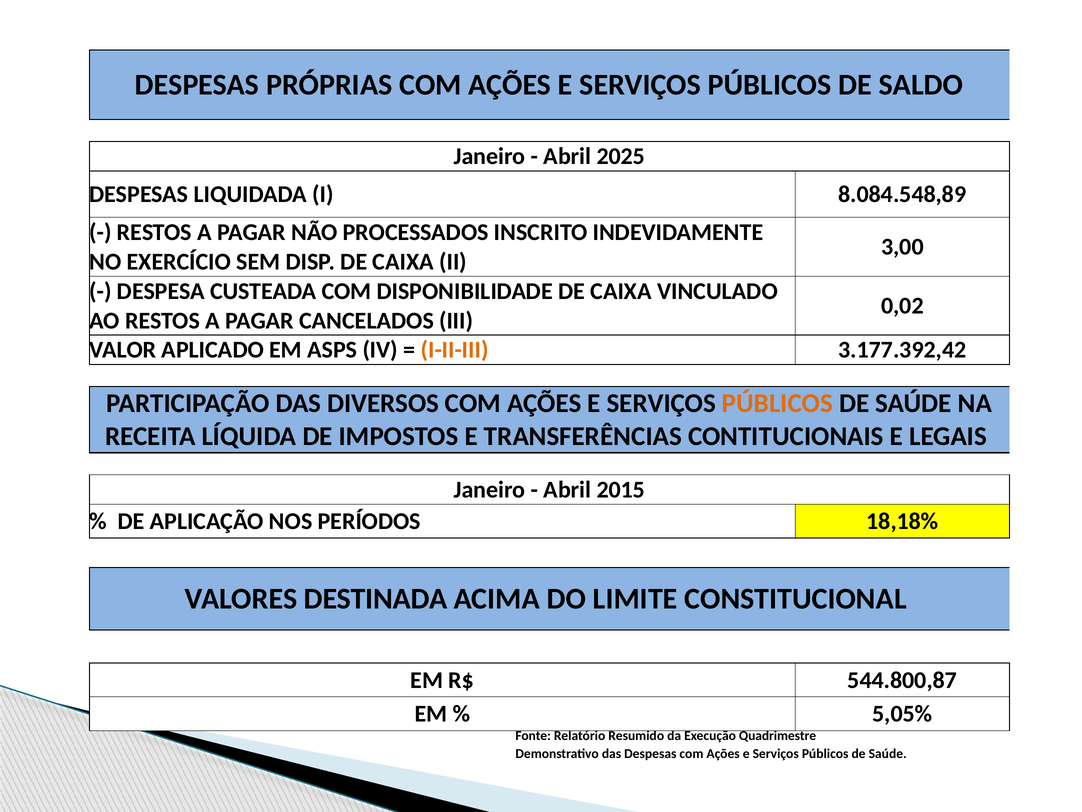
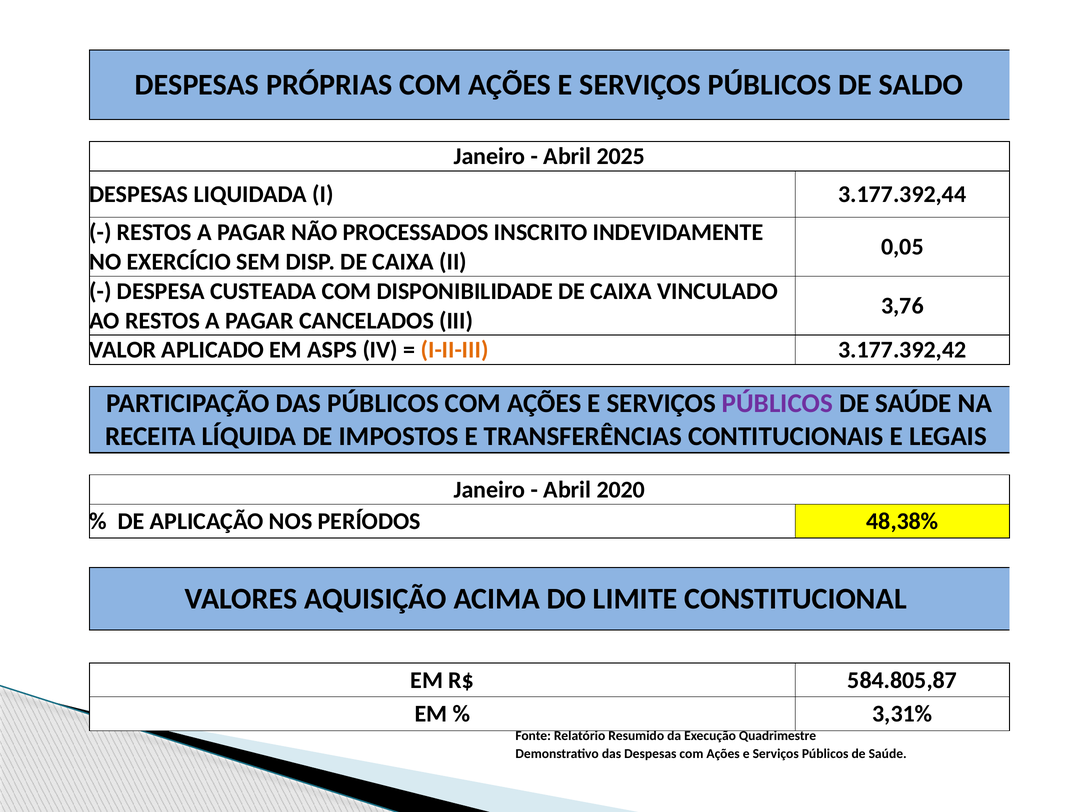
8.084.548,89: 8.084.548,89 -> 3.177.392,44
3,00: 3,00 -> 0,05
0,02: 0,02 -> 3,76
DAS DIVERSOS: DIVERSOS -> PÚBLICOS
PÚBLICOS at (777, 403) colour: orange -> purple
2015: 2015 -> 2020
18,18%: 18,18% -> 48,38%
DESTINADA: DESTINADA -> AQUISIÇÃO
544.800,87: 544.800,87 -> 584.805,87
5,05%: 5,05% -> 3,31%
